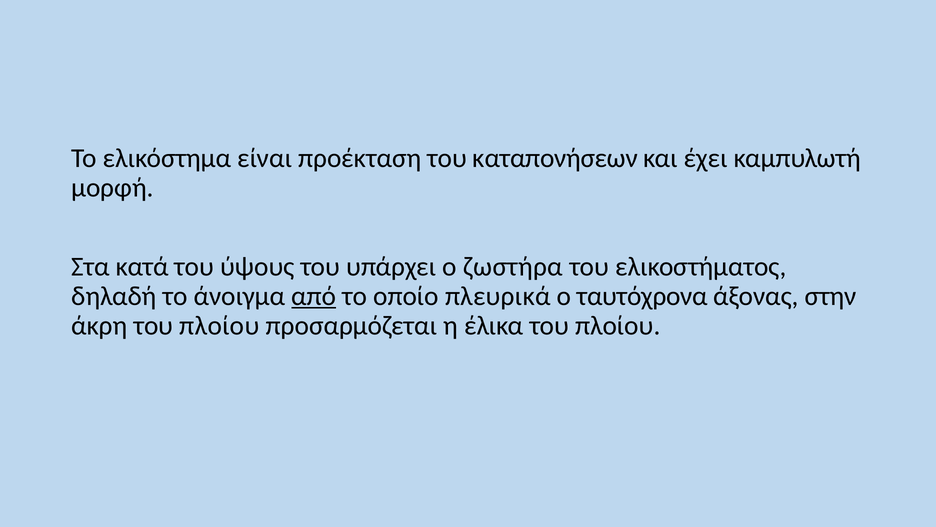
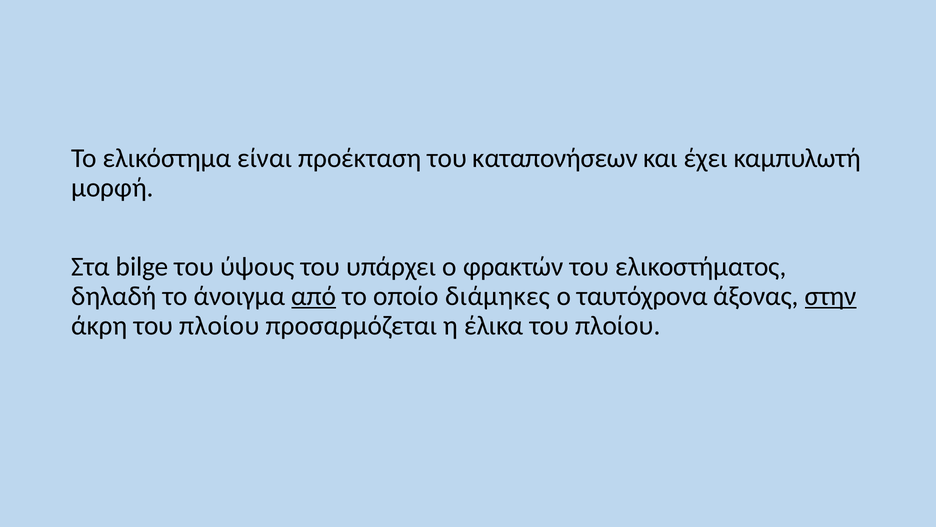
κατά: κατά -> bilge
ζωστήρα: ζωστήρα -> φρακτών
πλευρικά: πλευρικά -> διάμηκες
στην underline: none -> present
